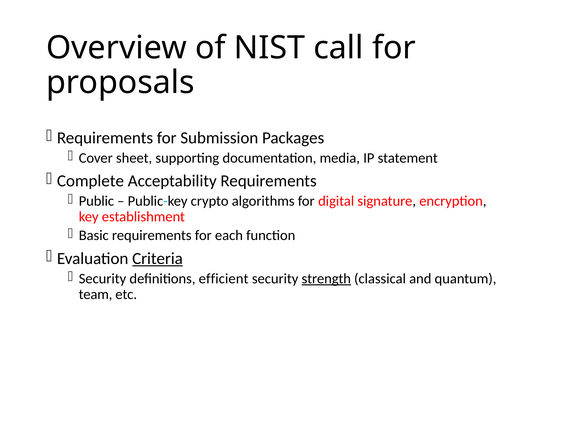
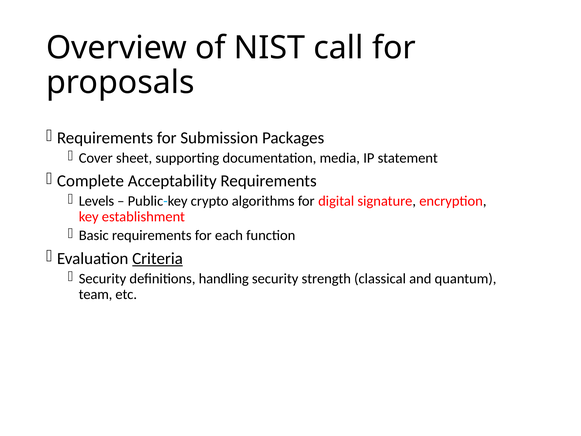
Public: Public -> Levels
efficient: efficient -> handling
strength underline: present -> none
